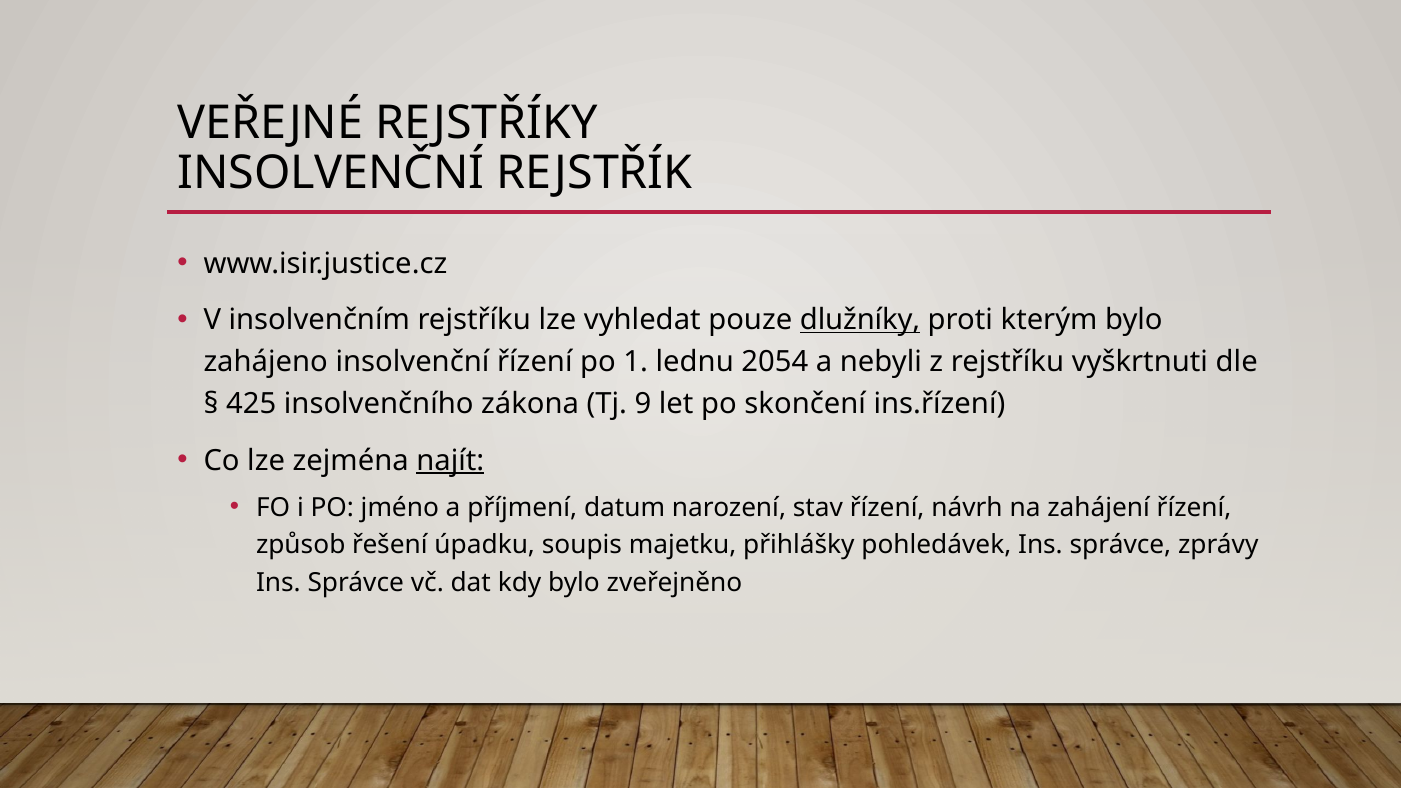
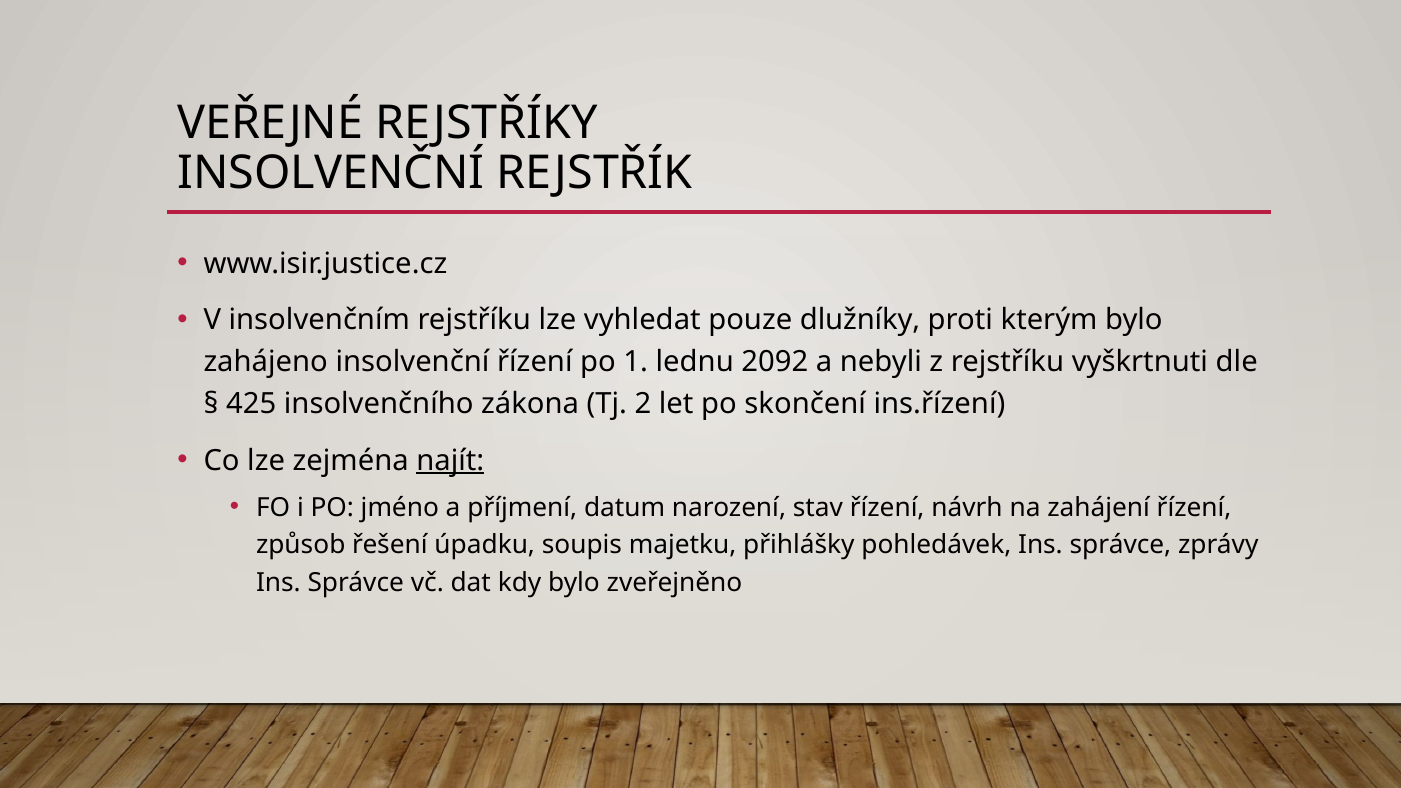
dlužníky underline: present -> none
2054: 2054 -> 2092
9: 9 -> 2
